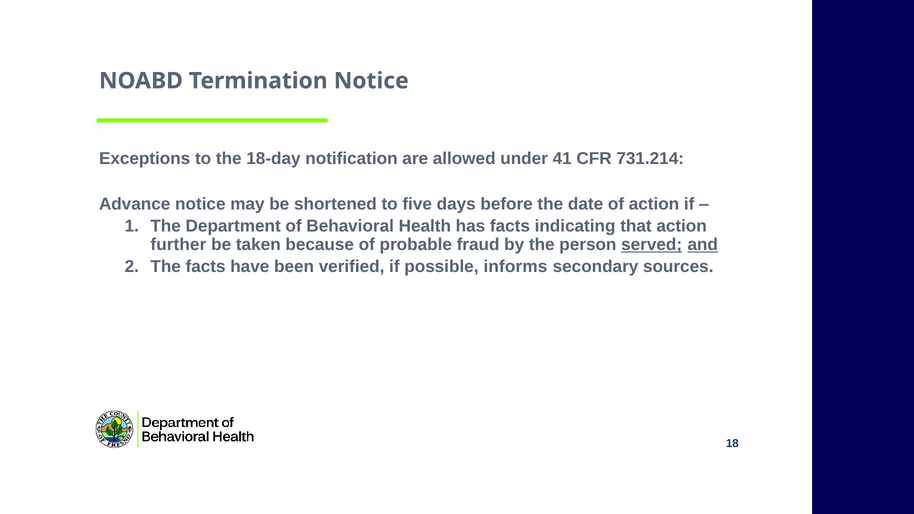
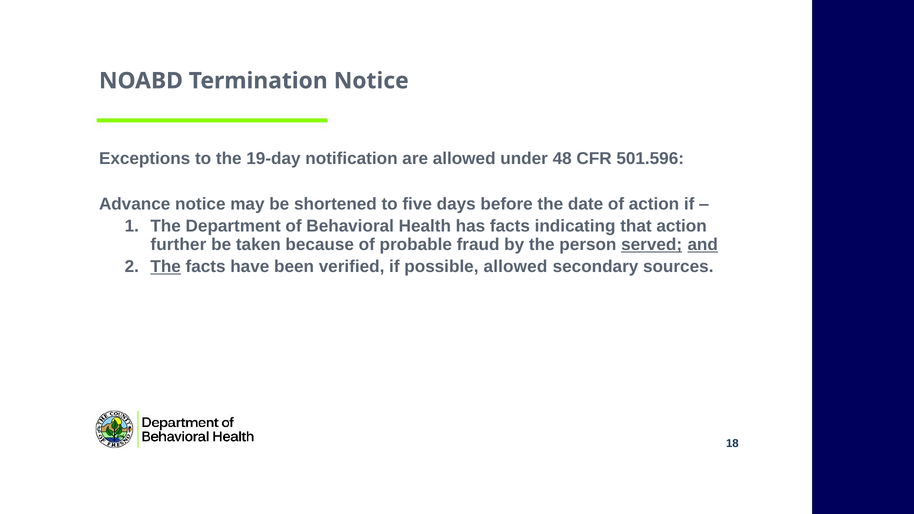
18-day: 18-day -> 19-day
41: 41 -> 48
731.214: 731.214 -> 501.596
The at (166, 267) underline: none -> present
possible informs: informs -> allowed
